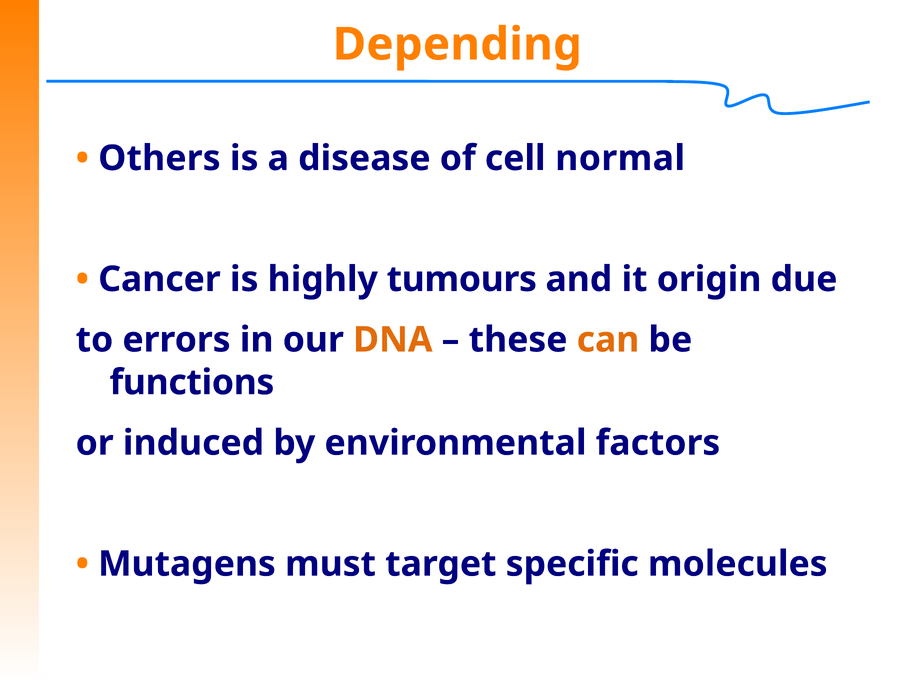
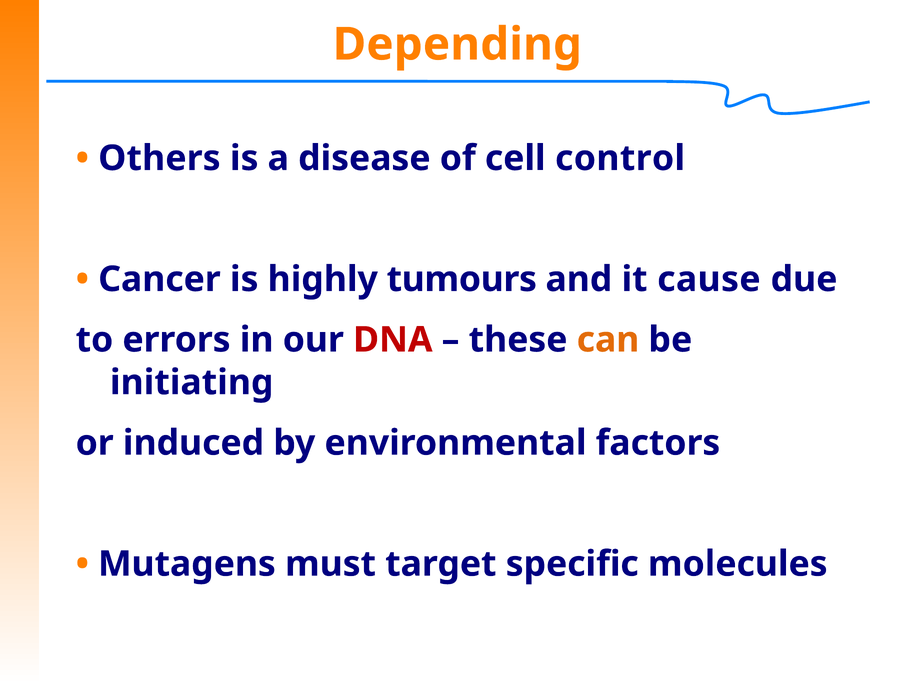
normal: normal -> control
origin: origin -> cause
DNA colour: orange -> red
functions: functions -> initiating
